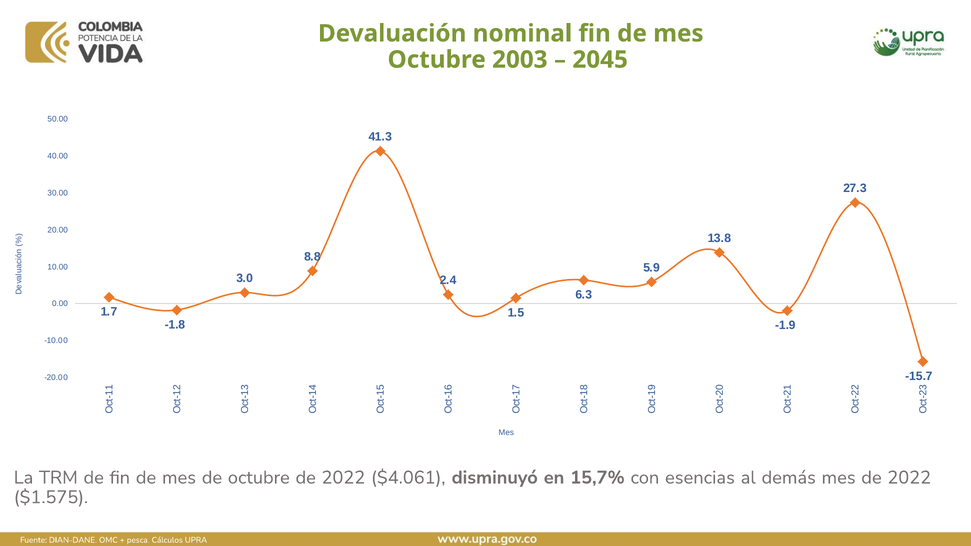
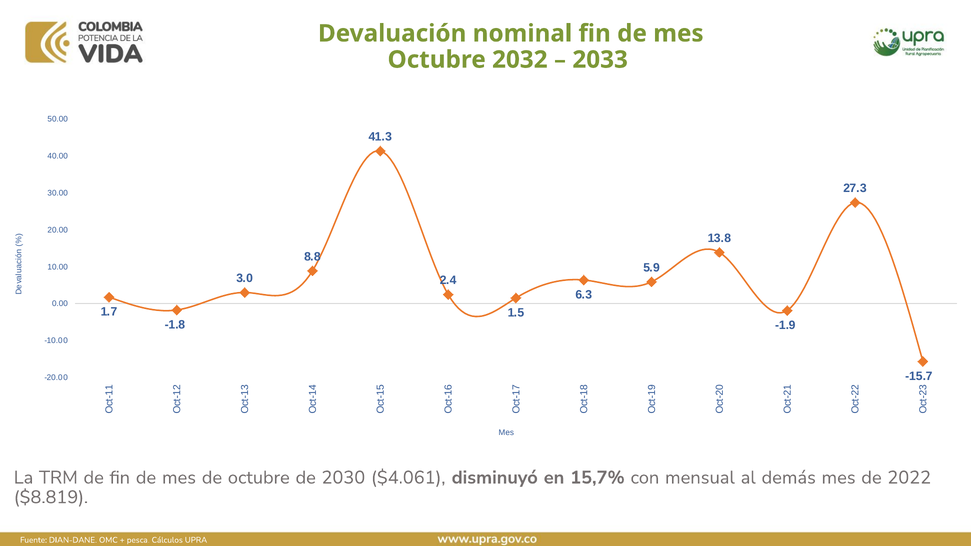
2003: 2003 -> 2032
2045: 2045 -> 2033
octubre de 2022: 2022 -> 2030
esencias: esencias -> mensual
$1.575: $1.575 -> $8.819
